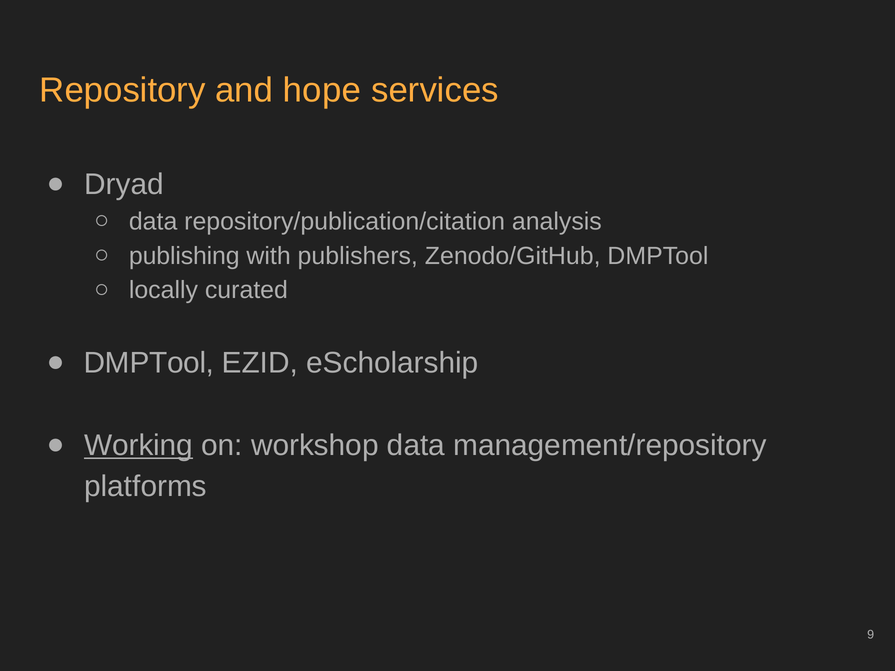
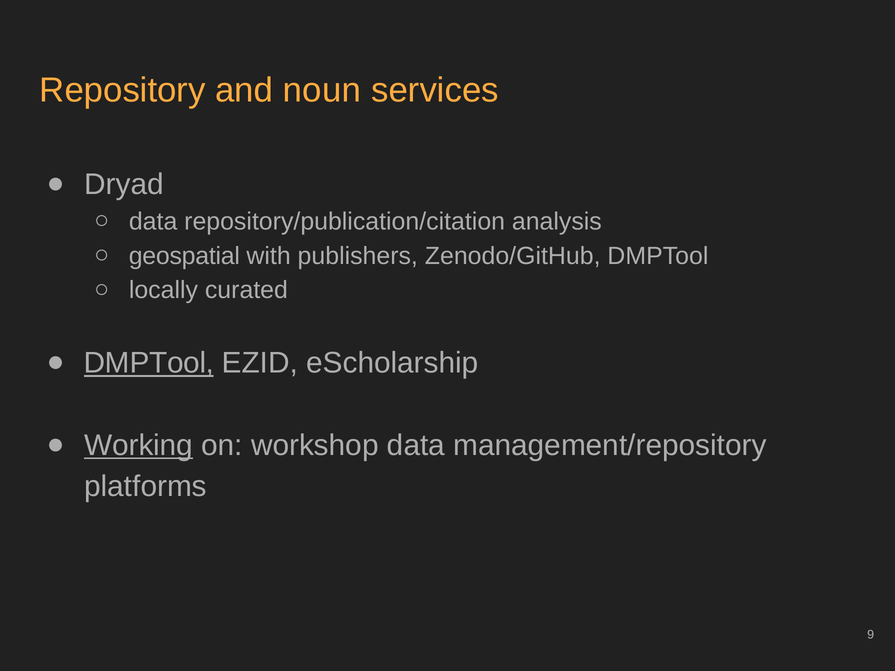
hope: hope -> noun
publishing: publishing -> geospatial
DMPTool at (149, 363) underline: none -> present
